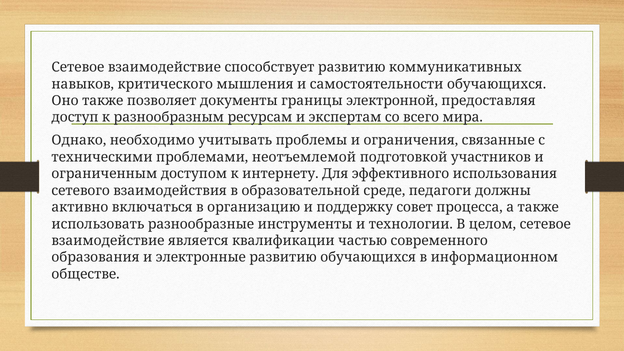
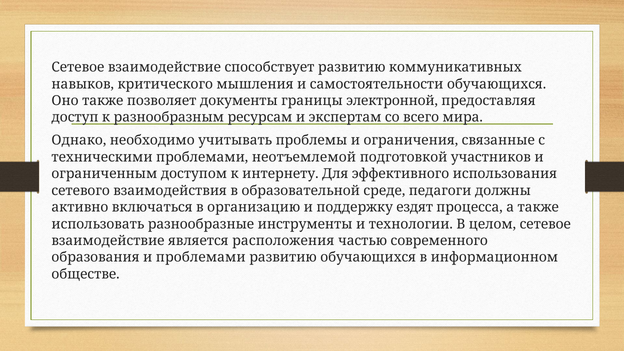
совет: совет -> ездят
квалификации: квалификации -> расположения
и электронные: электронные -> проблемами
